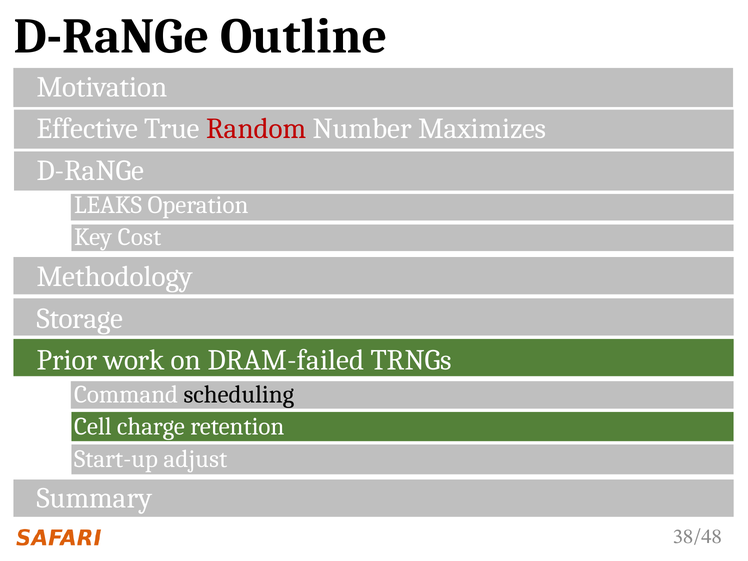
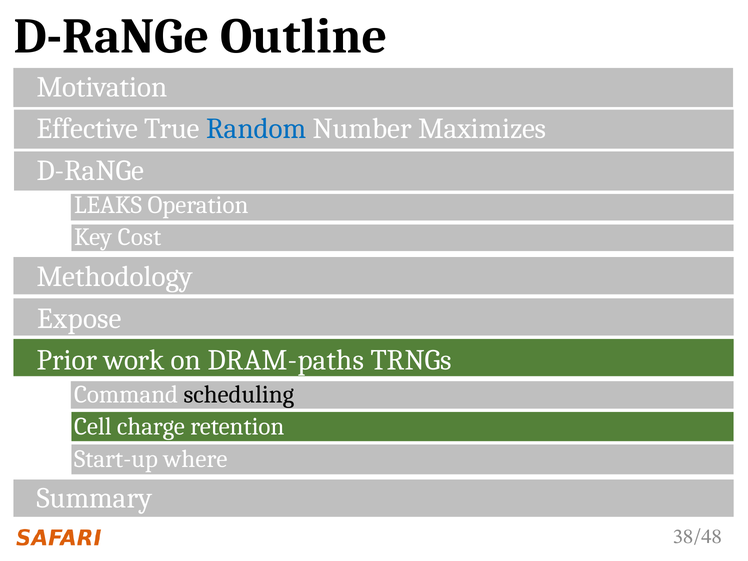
Random colour: red -> blue
Storage: Storage -> Expose
DRAM-failed: DRAM-failed -> DRAM-paths
adjust: adjust -> where
